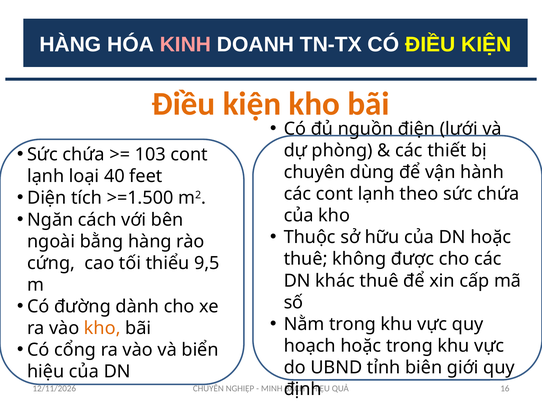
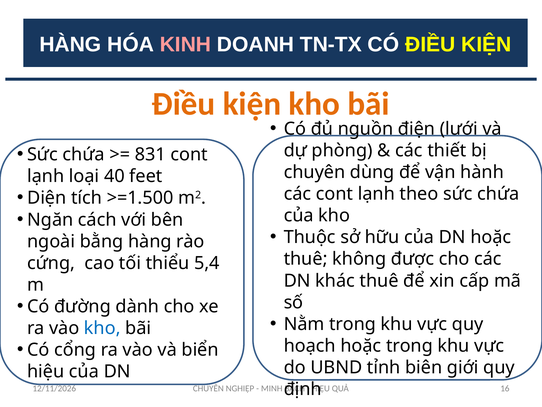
103: 103 -> 831
9,5: 9,5 -> 5,4
kho at (102, 328) colour: orange -> blue
